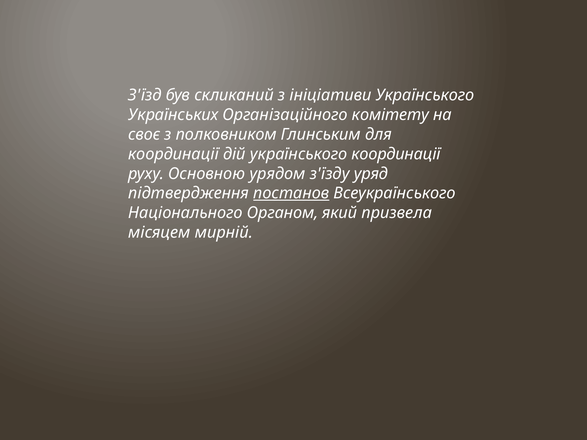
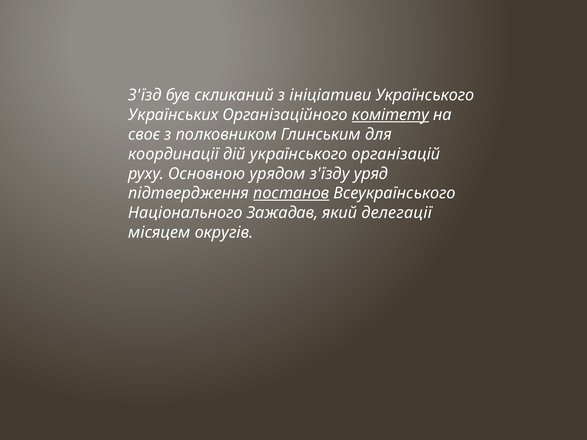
комітету underline: none -> present
українського координації: координації -> організацій
Органом: Органом -> Зажадав
призвела: призвела -> делегації
мирній: мирній -> округів
